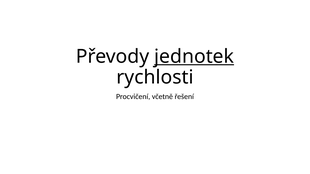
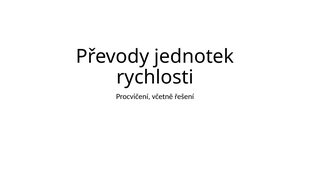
jednotek underline: present -> none
